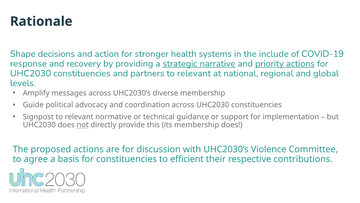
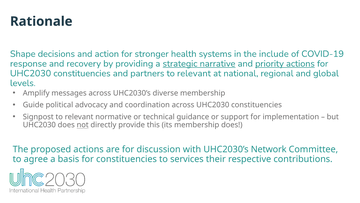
Violence: Violence -> Network
efficient: efficient -> services
